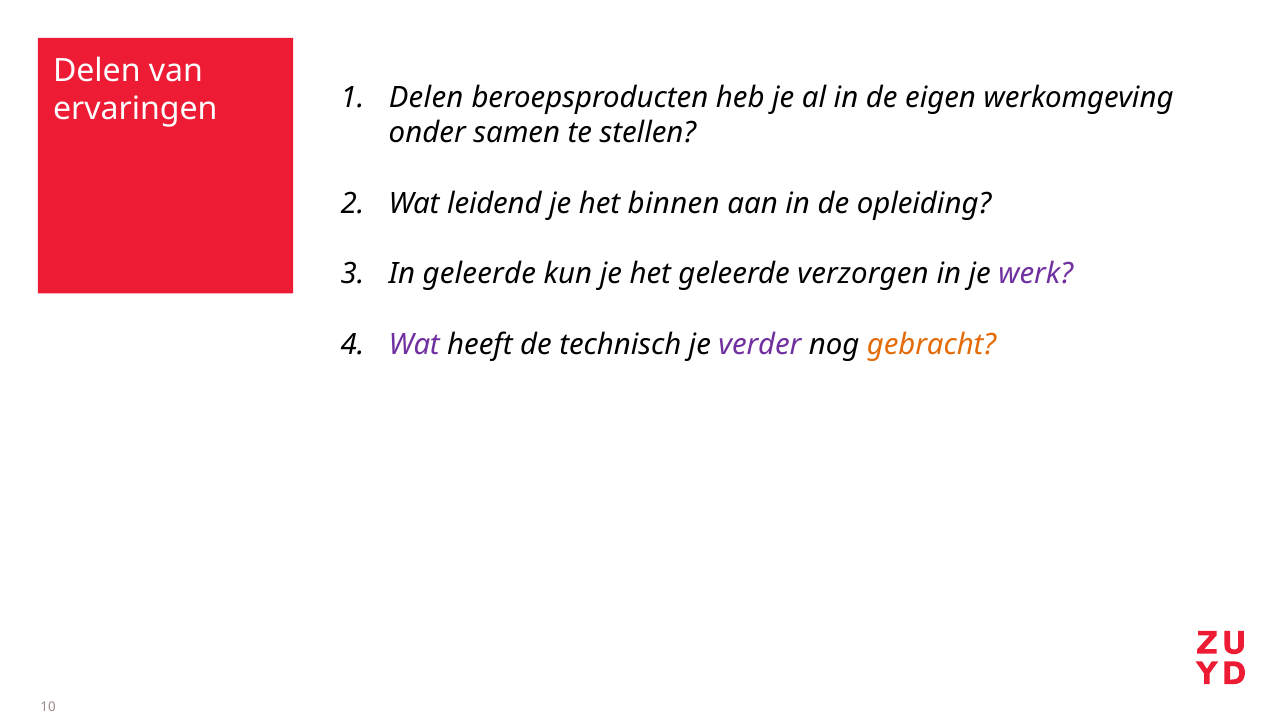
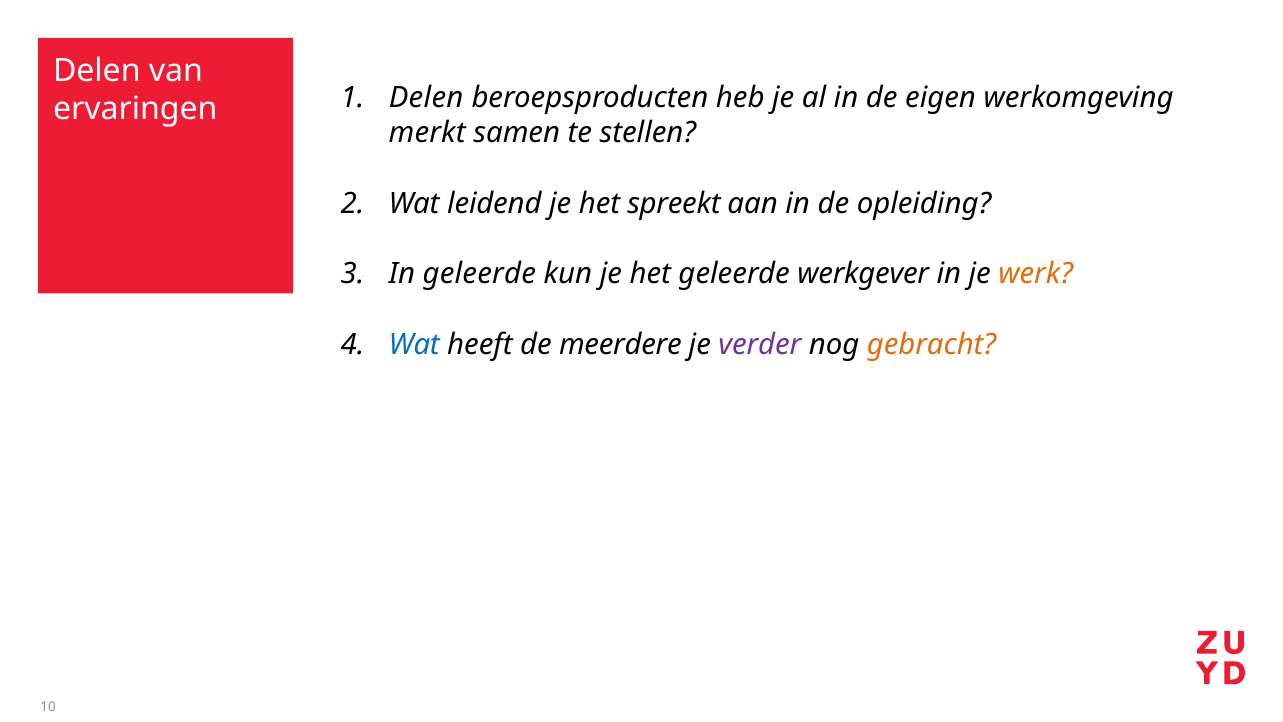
onder: onder -> merkt
binnen: binnen -> spreekt
verzorgen: verzorgen -> werkgever
werk colour: purple -> orange
Wat at (414, 344) colour: purple -> blue
technisch: technisch -> meerdere
